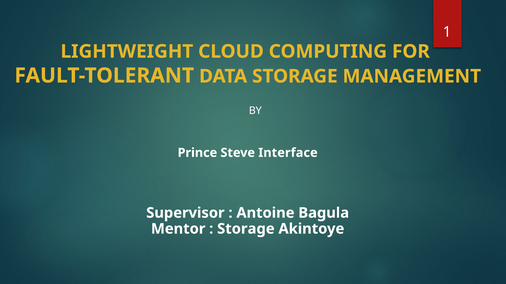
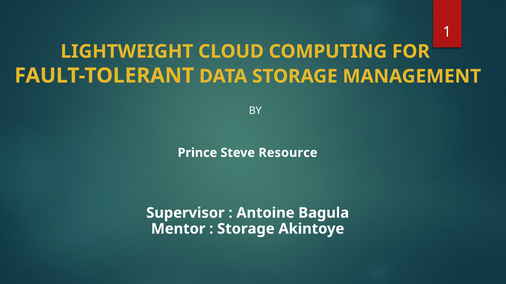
Interface: Interface -> Resource
